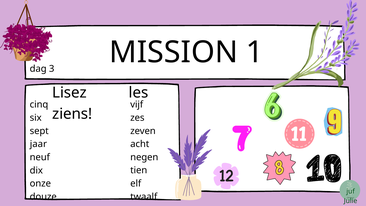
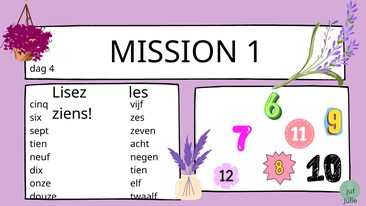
3: 3 -> 4
jaar at (38, 144): jaar -> tien
